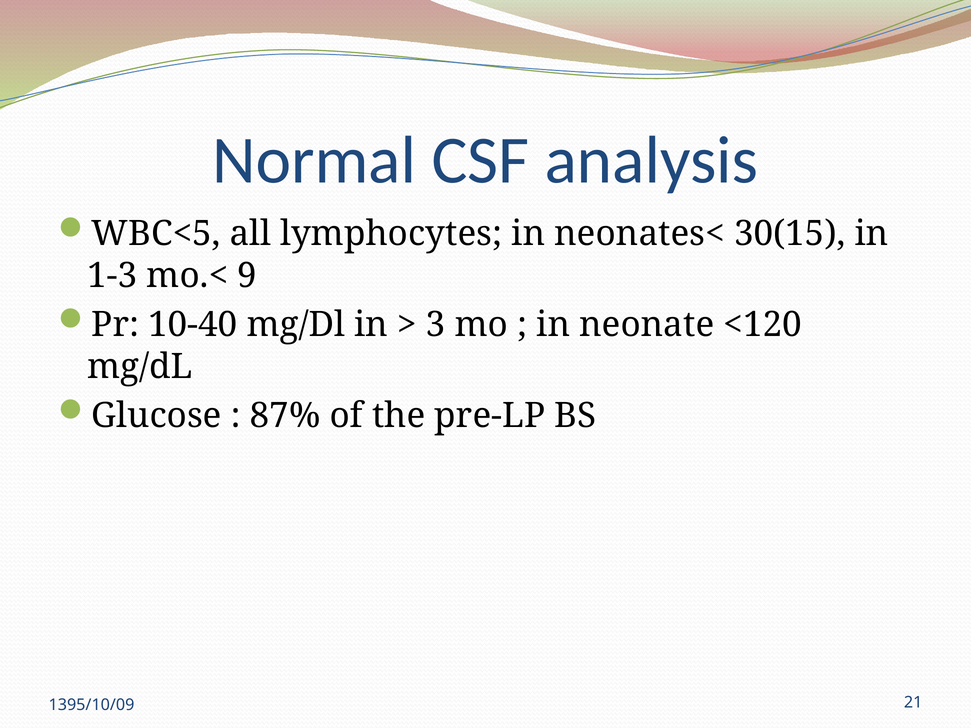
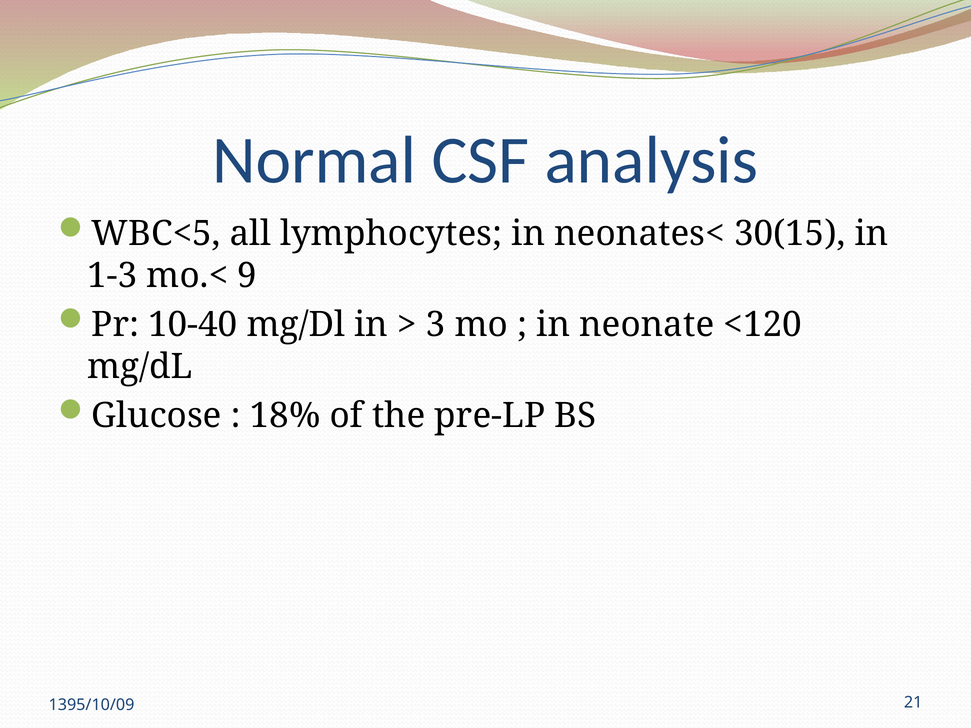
87%: 87% -> 18%
